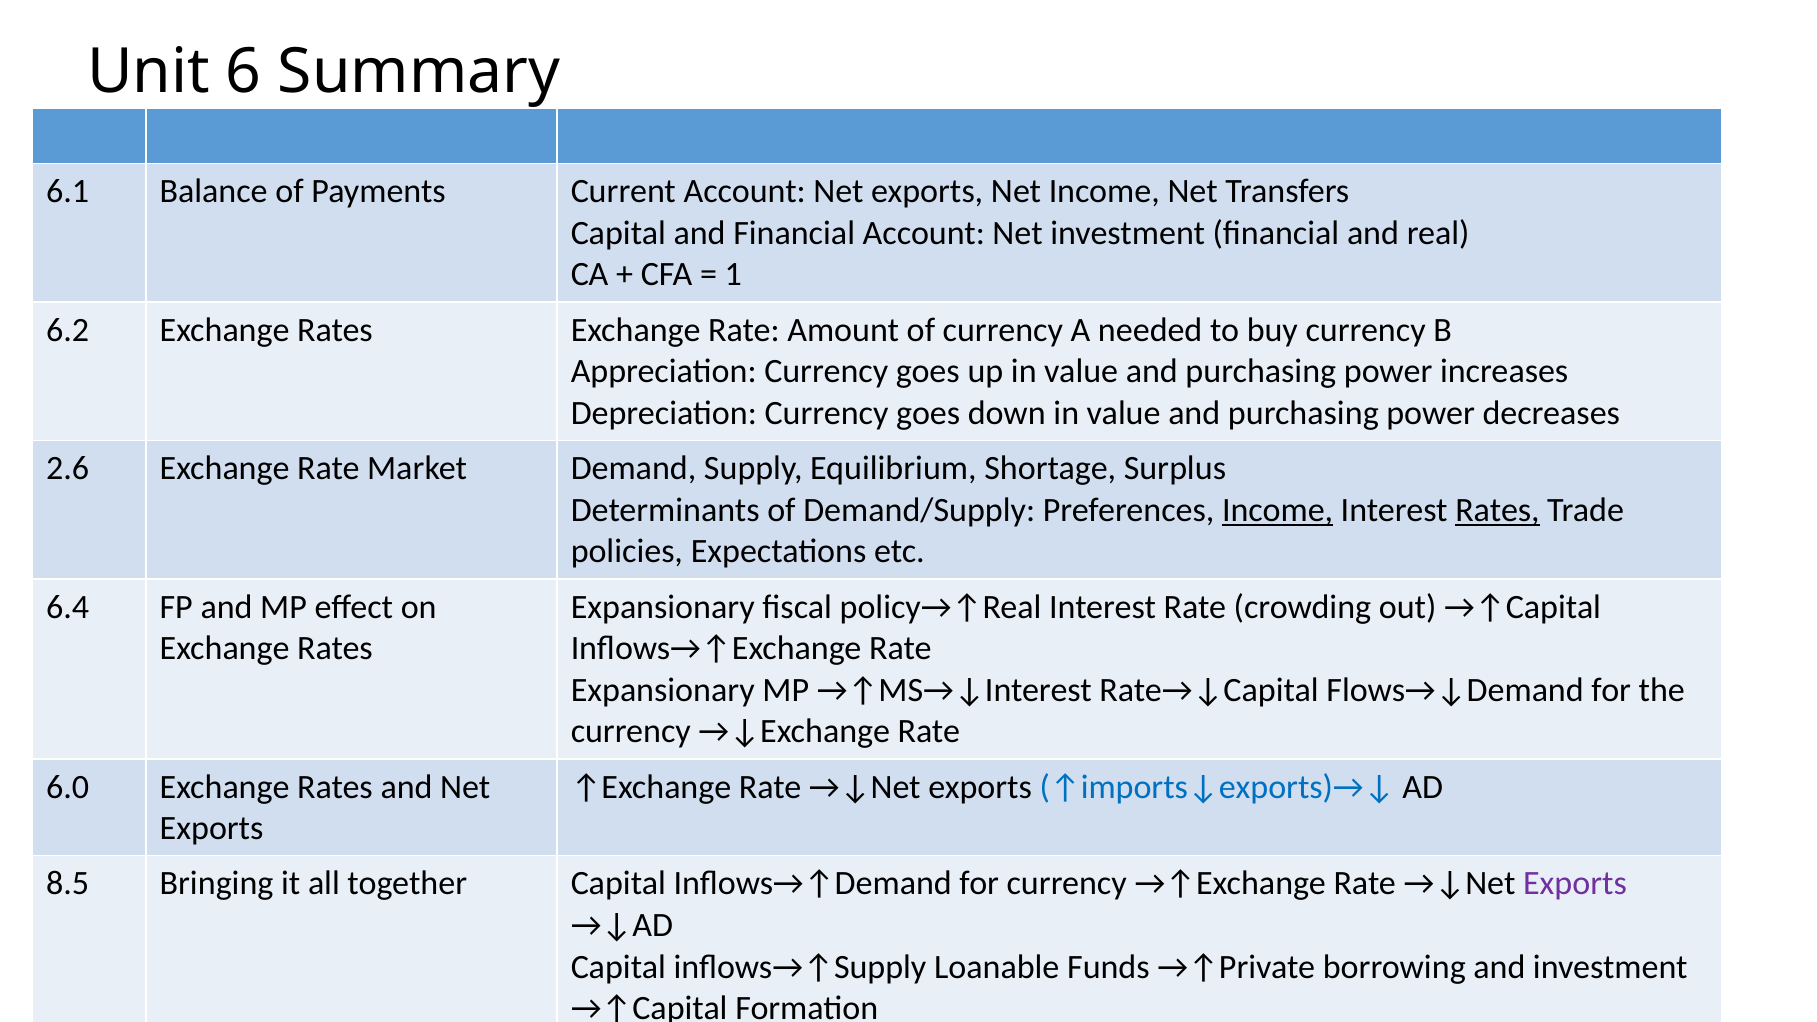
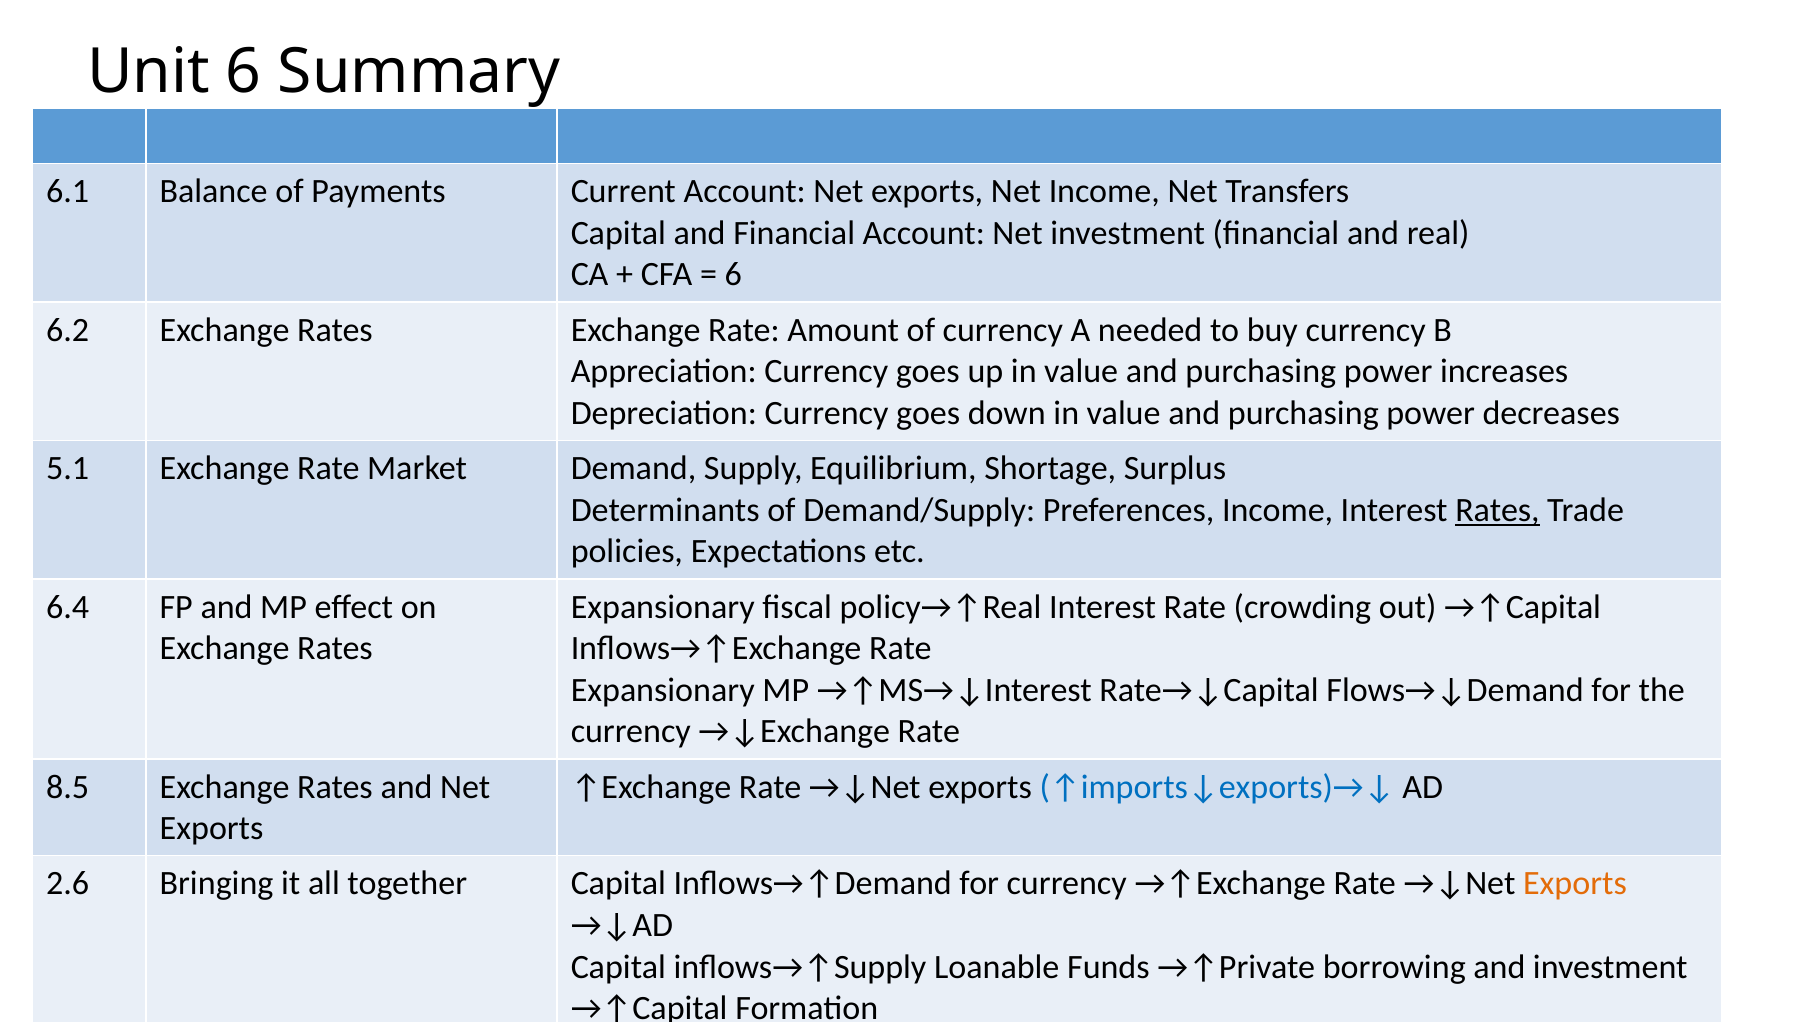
1 at (733, 275): 1 -> 6
2.6: 2.6 -> 5.1
Income at (1278, 510) underline: present -> none
6.0: 6.0 -> 8.5
8.5: 8.5 -> 2.6
Exports at (1575, 884) colour: purple -> orange
